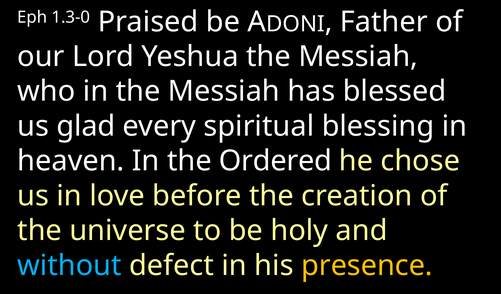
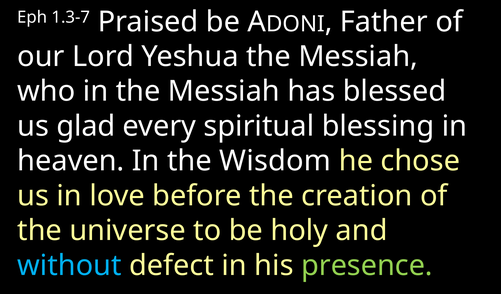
1.3-0: 1.3-0 -> 1.3-7
Ordered: Ordered -> Wisdom
presence colour: yellow -> light green
